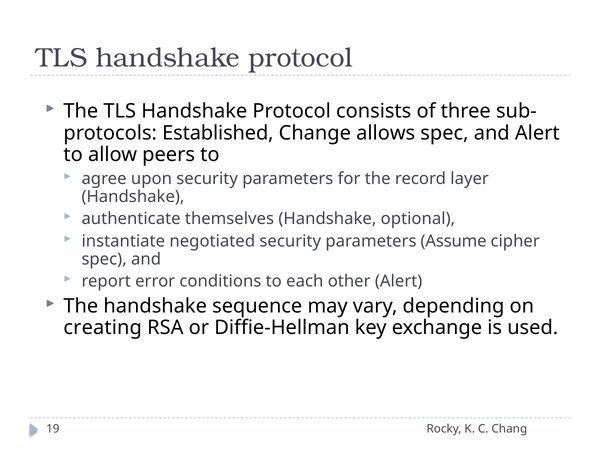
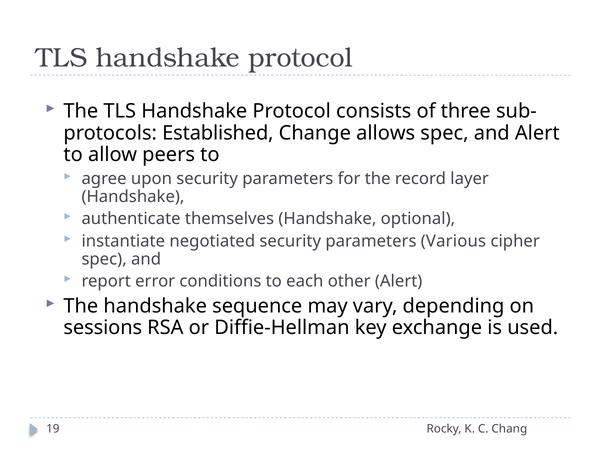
Assume: Assume -> Various
creating: creating -> sessions
